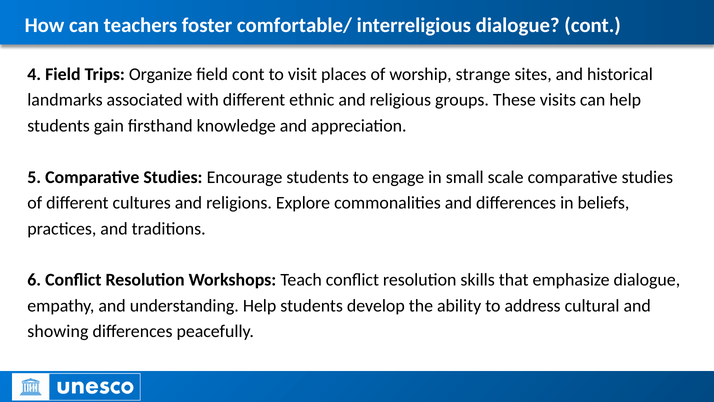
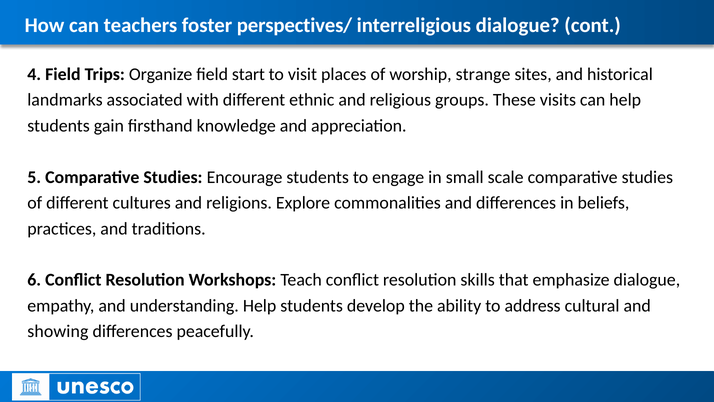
comfortable/: comfortable/ -> perspectives/
field cont: cont -> start
